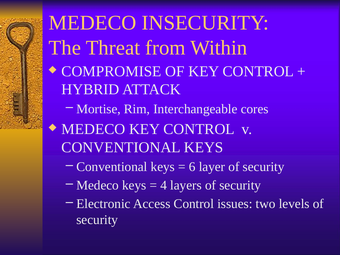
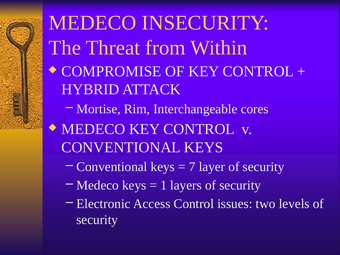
6: 6 -> 7
4: 4 -> 1
